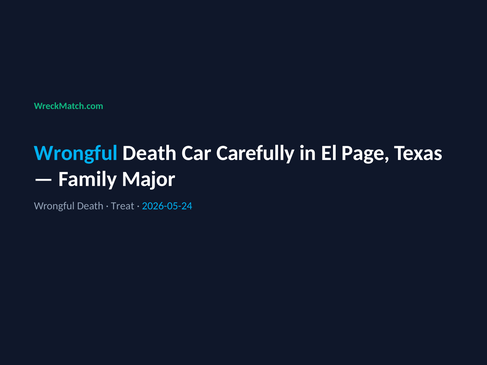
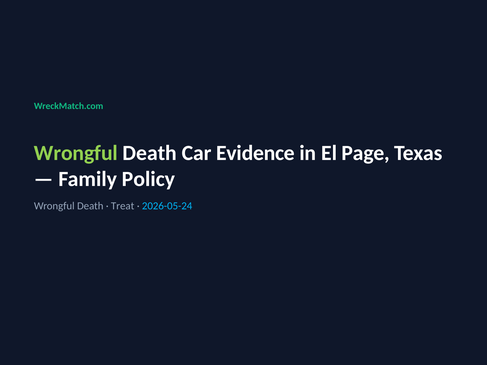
Wrongful at (76, 153) colour: light blue -> light green
Carefully: Carefully -> Evidence
Major: Major -> Policy
